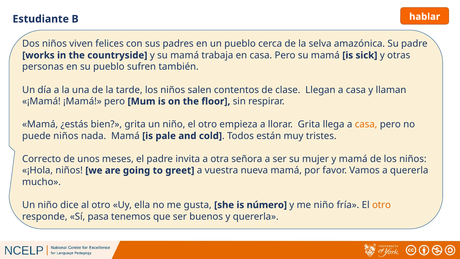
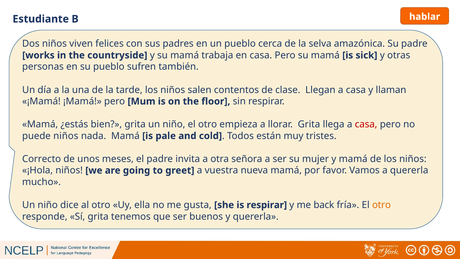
casa at (366, 124) colour: orange -> red
is número: número -> respirar
me niño: niño -> back
Sí pasa: pasa -> grita
